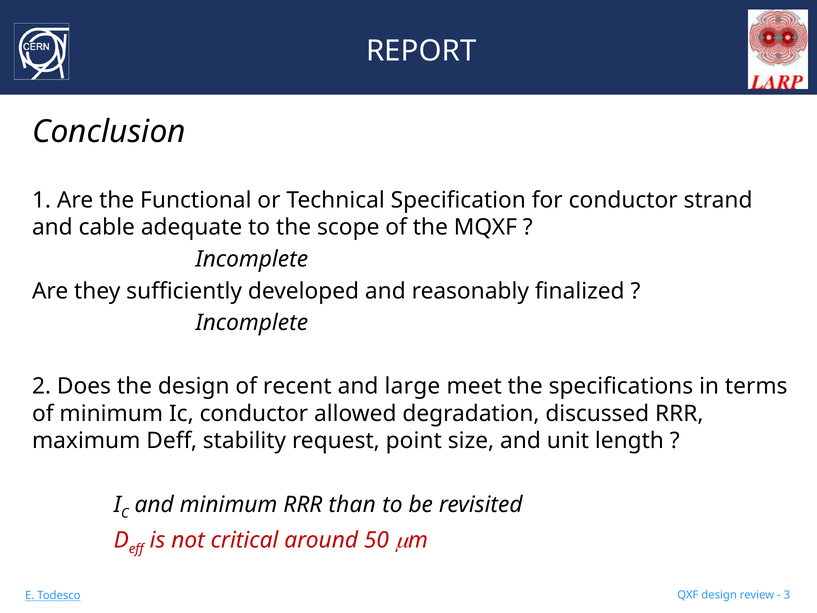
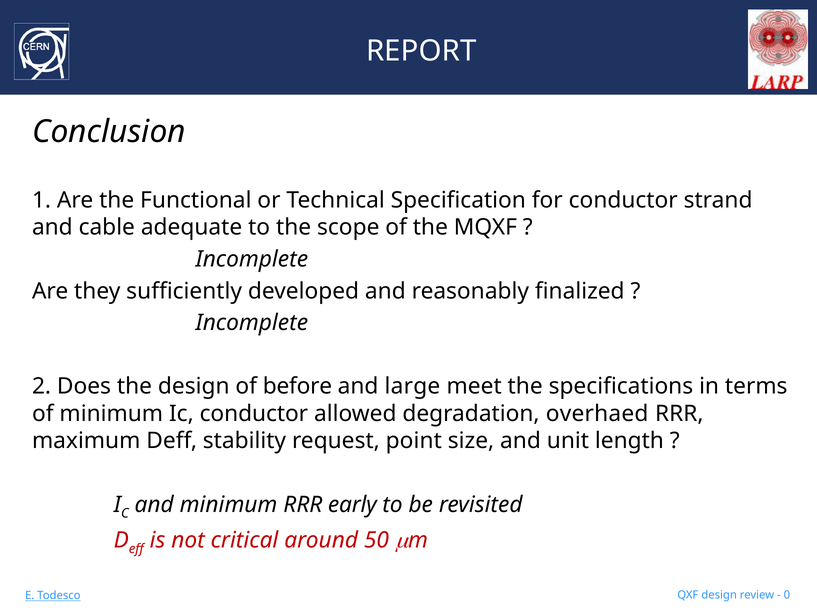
recent: recent -> before
discussed: discussed -> overhaed
than: than -> early
3: 3 -> 0
